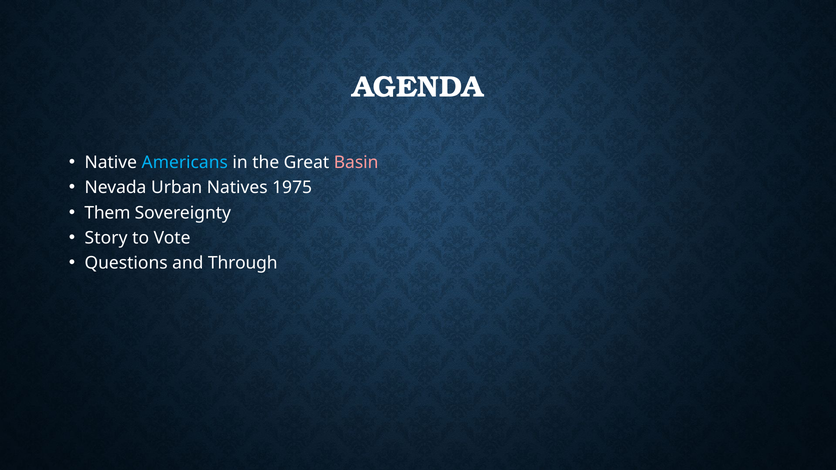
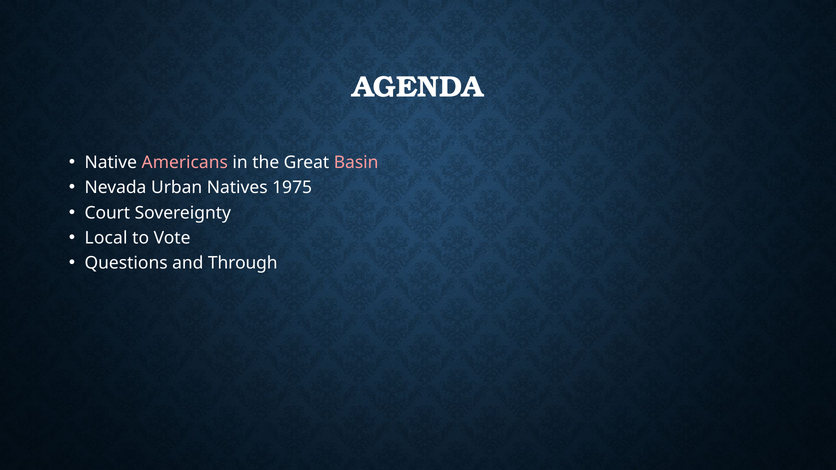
Americans colour: light blue -> pink
Them: Them -> Court
Story: Story -> Local
